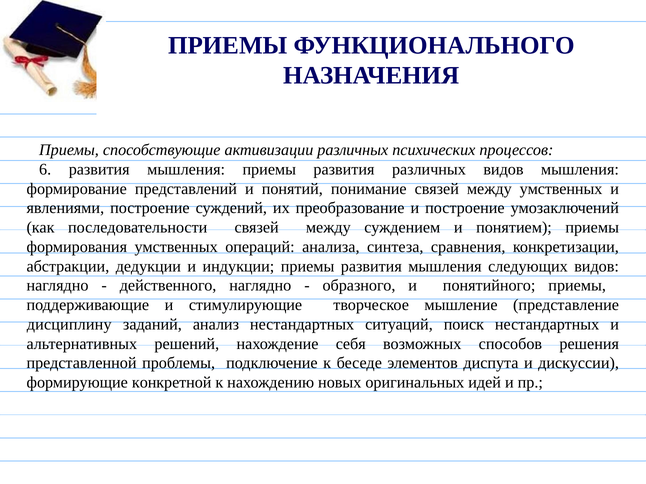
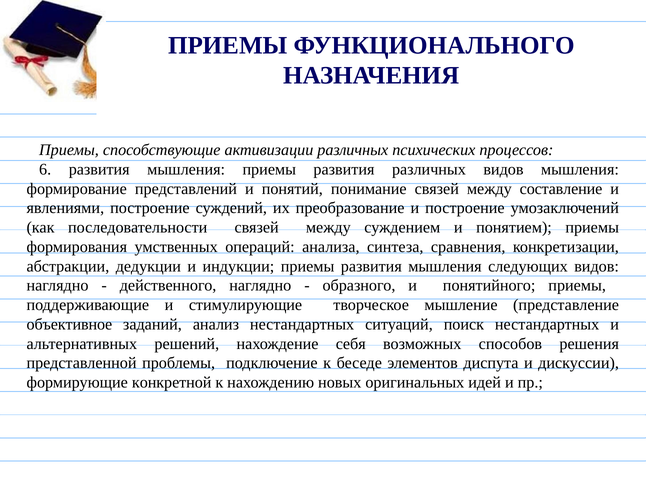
между умственных: умственных -> составление
дисциплину: дисциплину -> объективное
